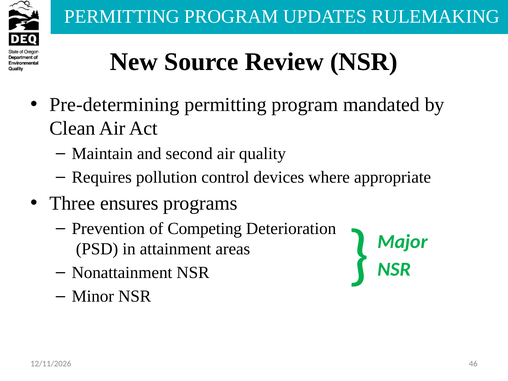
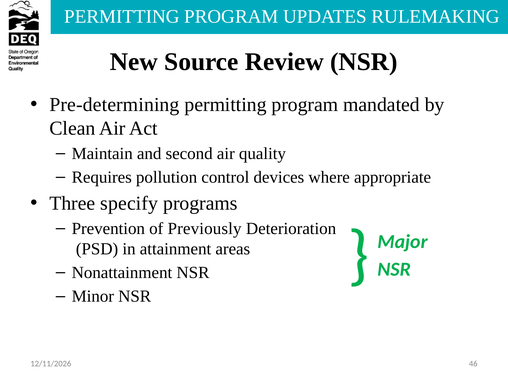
ensures: ensures -> specify
Competing: Competing -> Previously
